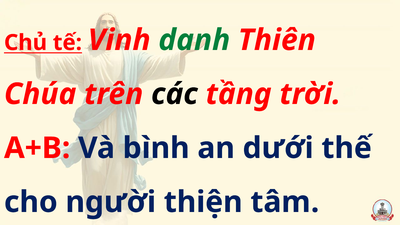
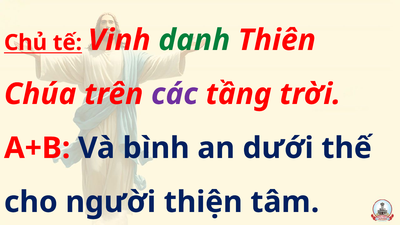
các colour: black -> purple
